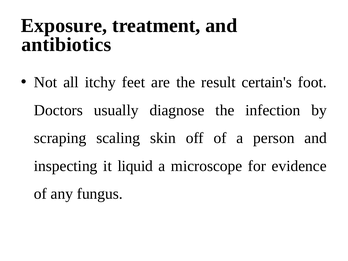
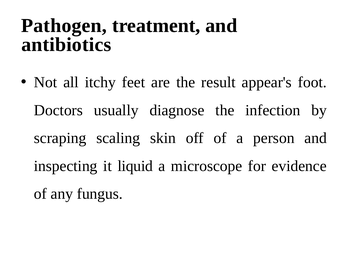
Exposure: Exposure -> Pathogen
certain's: certain's -> appear's
